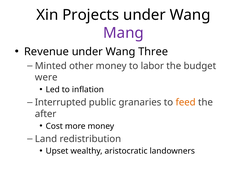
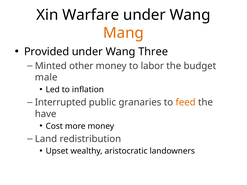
Projects: Projects -> Warfare
Mang colour: purple -> orange
Revenue: Revenue -> Provided
were: were -> male
after: after -> have
